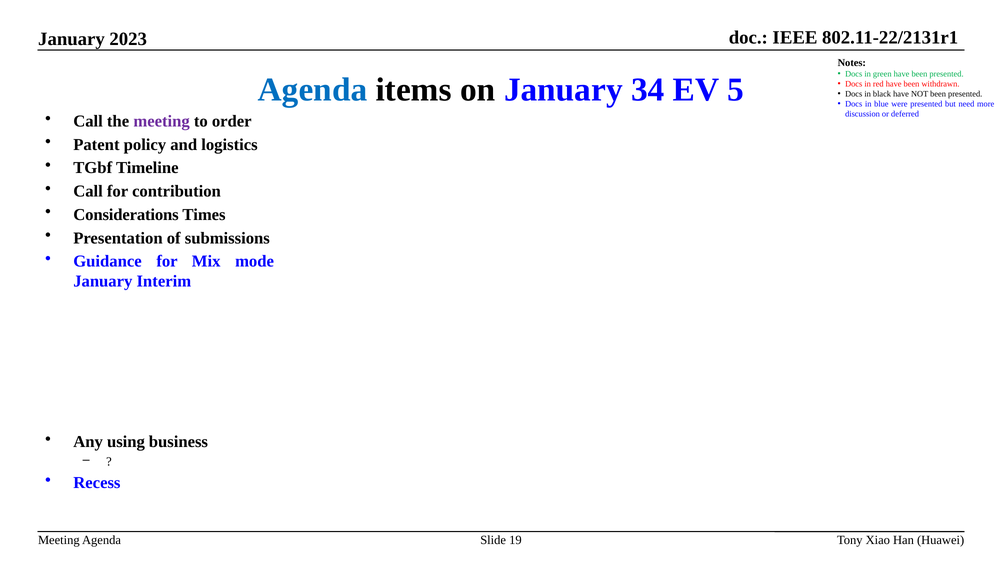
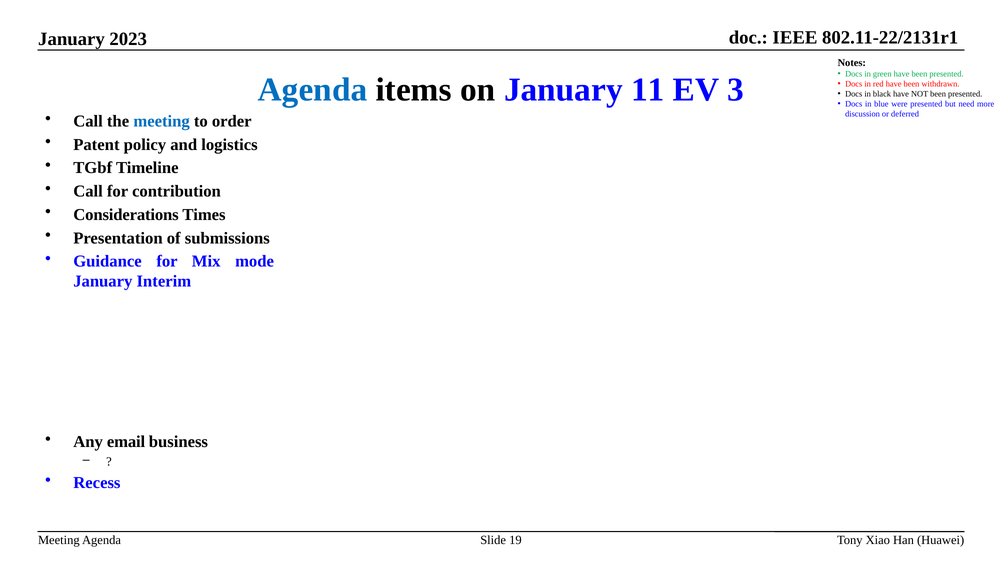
34: 34 -> 11
5: 5 -> 3
meeting at (162, 121) colour: purple -> blue
using: using -> email
